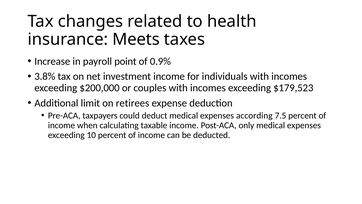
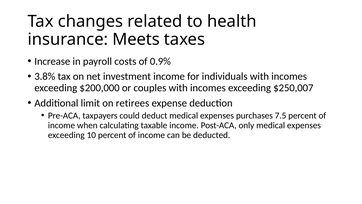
point: point -> costs
$179,523: $179,523 -> $250,007
according: according -> purchases
